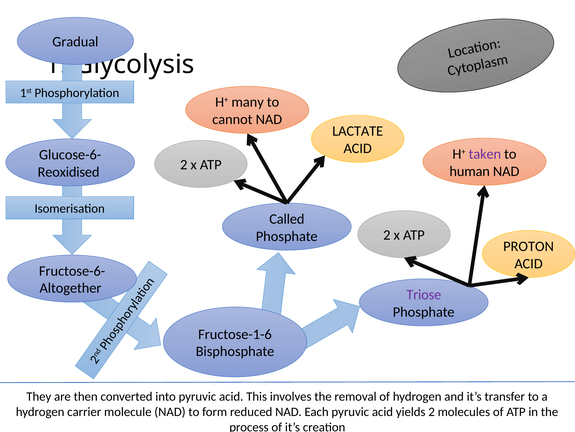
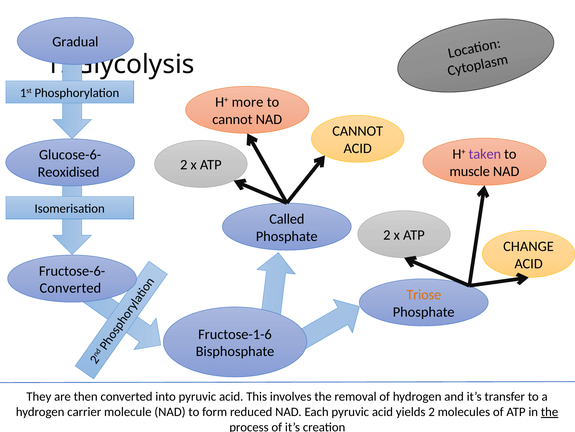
many: many -> more
LACTATE at (358, 131): LACTATE -> CANNOT
human: human -> muscle
PROTON: PROTON -> CHANGE
Altogether at (70, 288): Altogether -> Converted
Triose at (424, 294) colour: purple -> orange
the at (550, 411) underline: none -> present
